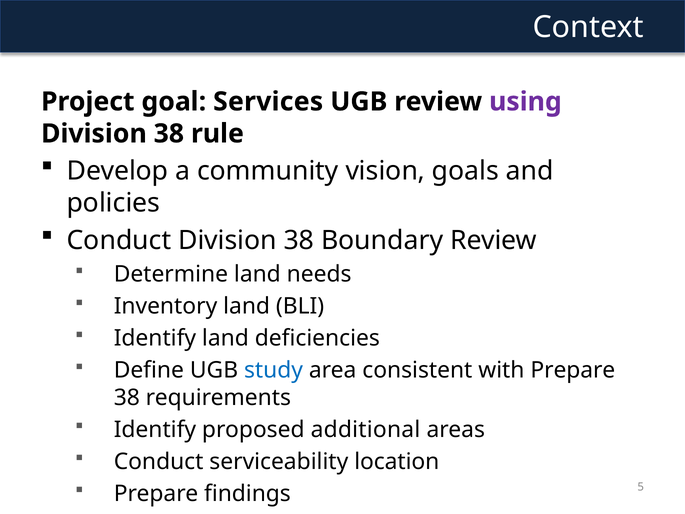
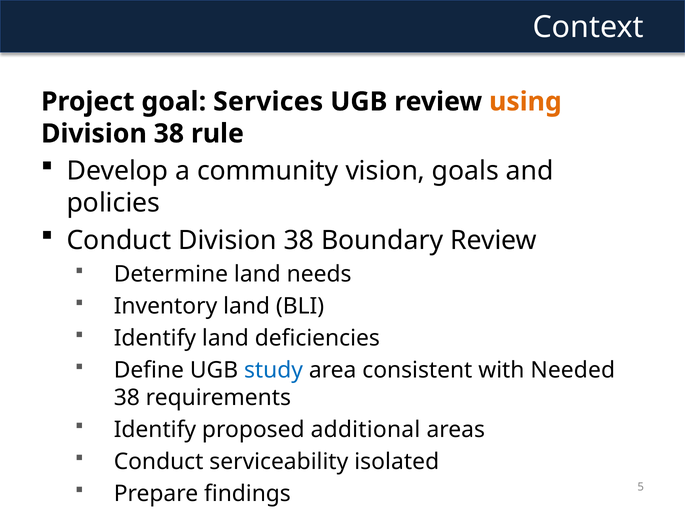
using colour: purple -> orange
with Prepare: Prepare -> Needed
location: location -> isolated
